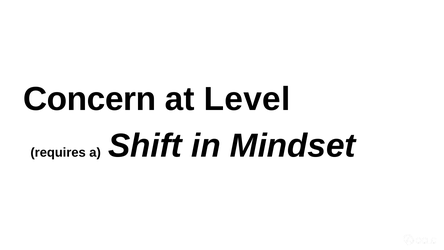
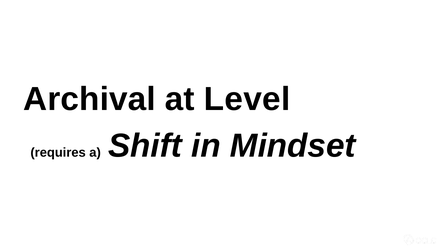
Concern: Concern -> Archival
